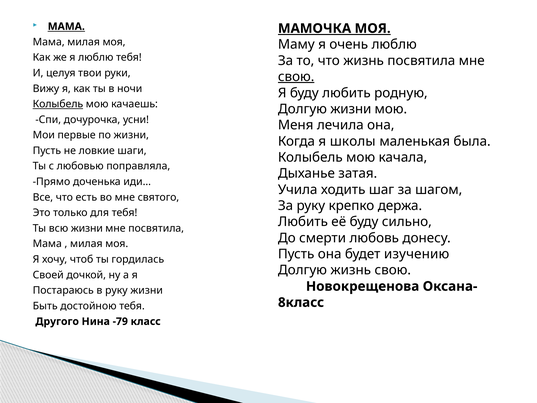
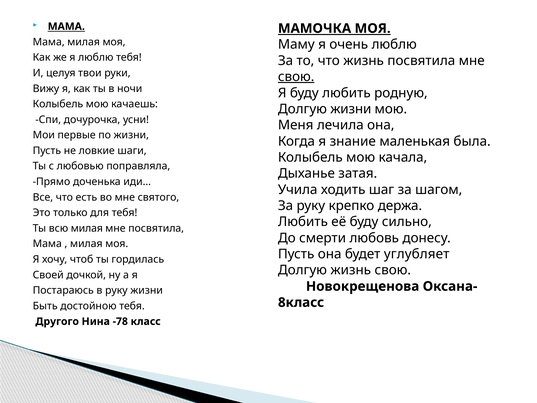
Колыбель at (58, 104) underline: present -> none
школы: школы -> знание
всю жизни: жизни -> милая
изучению: изучению -> углубляет
-79: -79 -> -78
